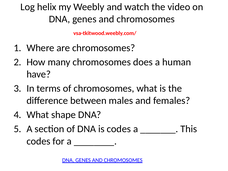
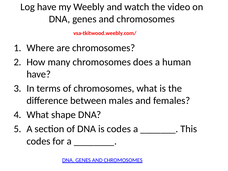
Log helix: helix -> have
